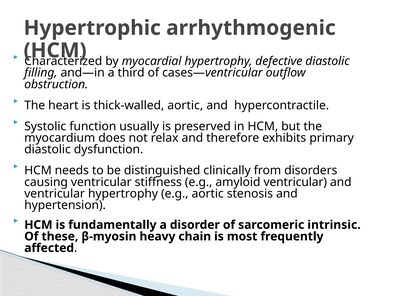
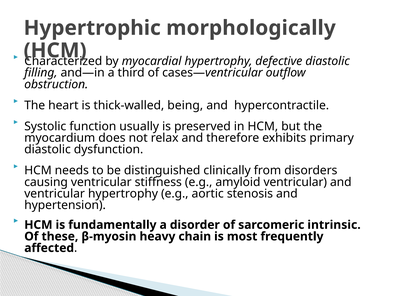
arrhythmogenic: arrhythmogenic -> morphologically
thick-walled aortic: aortic -> being
